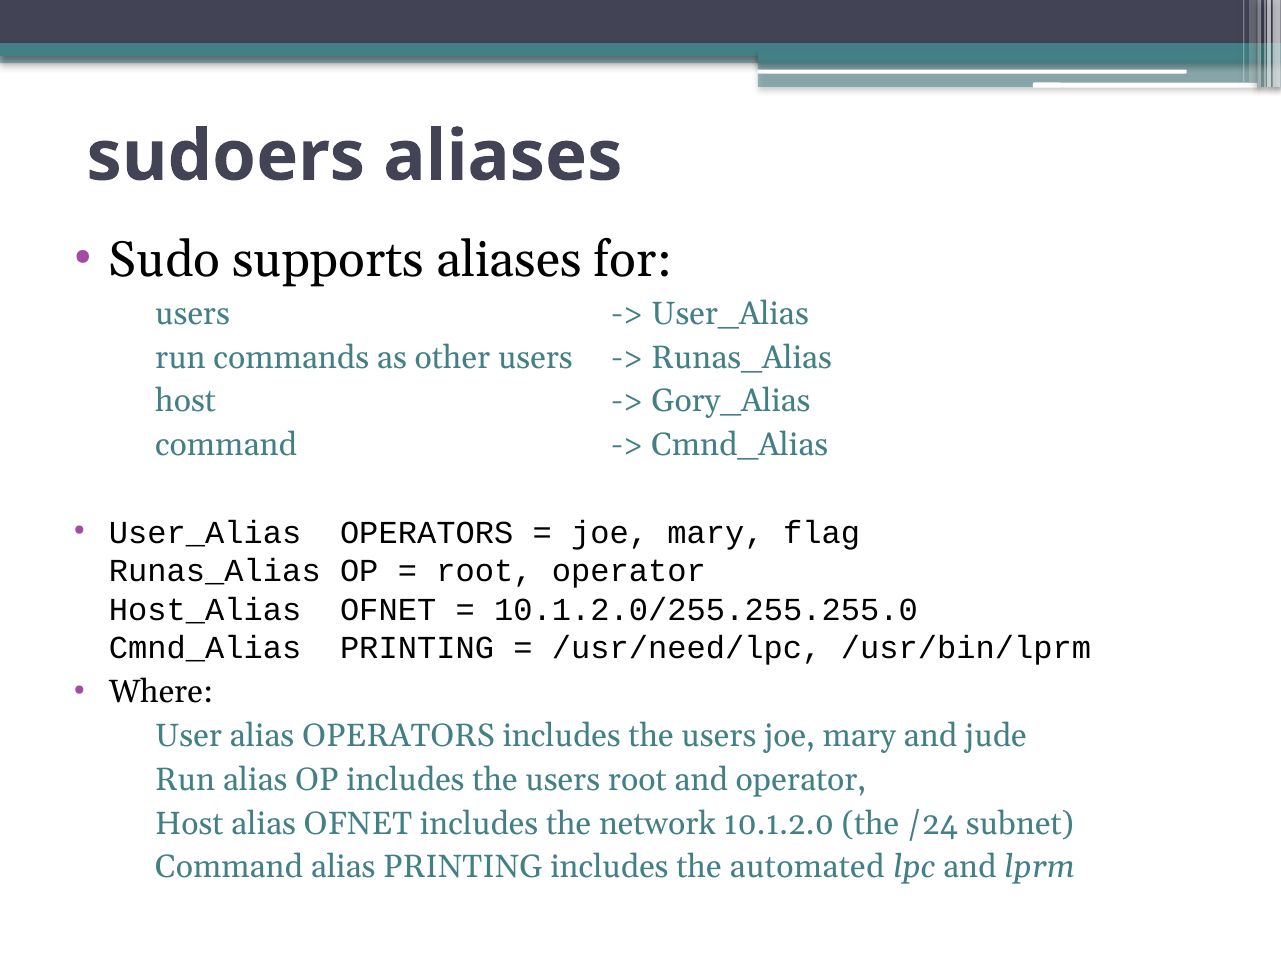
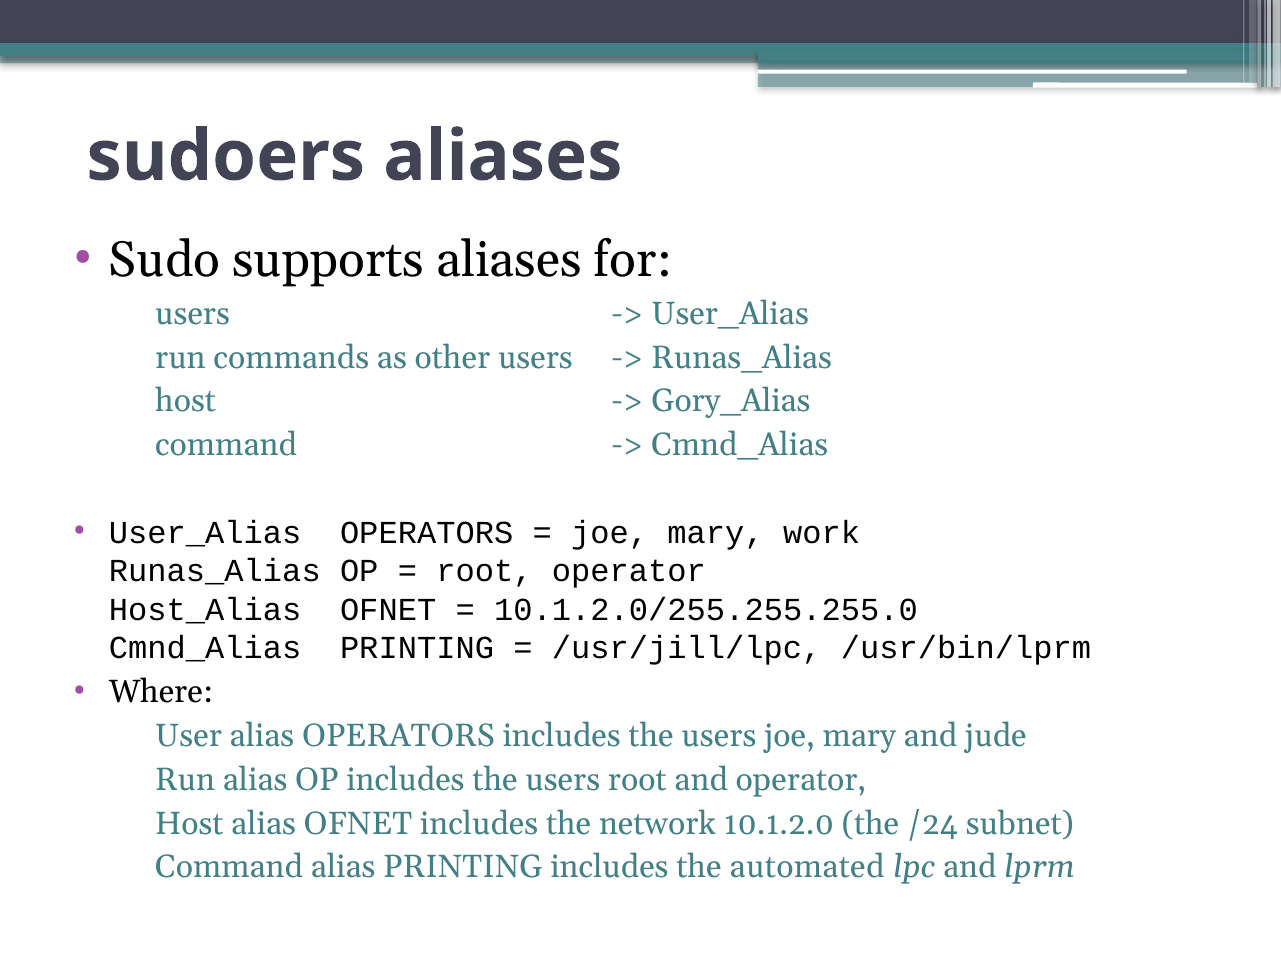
flag: flag -> work
/usr/need/lpc: /usr/need/lpc -> /usr/jill/lpc
